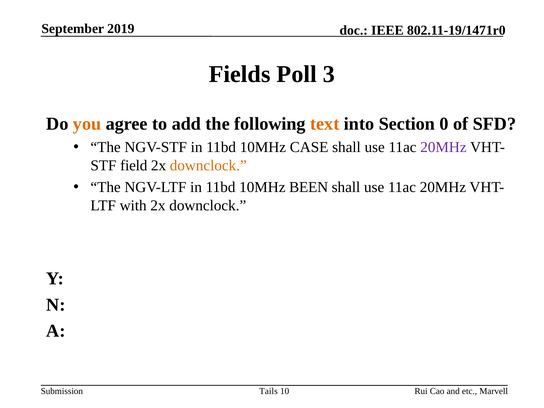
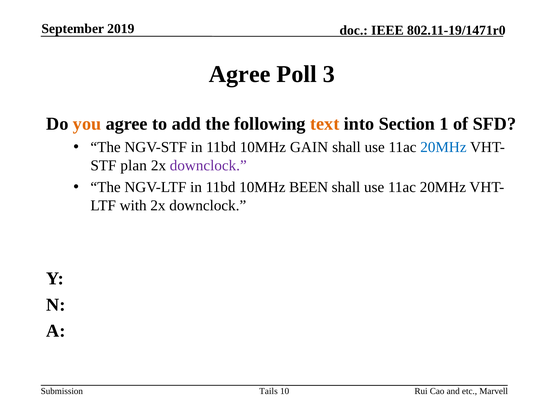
Fields at (240, 74): Fields -> Agree
0: 0 -> 1
CASE: CASE -> GAIN
20MHz at (443, 147) colour: purple -> blue
field: field -> plan
downclock at (208, 165) colour: orange -> purple
